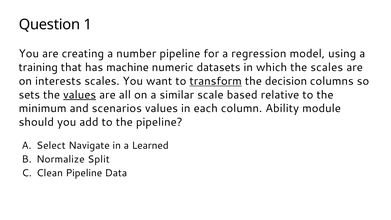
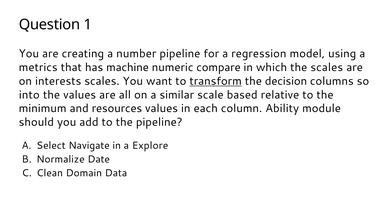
training: training -> metrics
datasets: datasets -> compare
sets: sets -> into
values at (80, 95) underline: present -> none
scenarios: scenarios -> resources
Learned: Learned -> Explore
Split: Split -> Date
Clean Pipeline: Pipeline -> Domain
